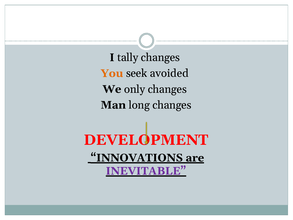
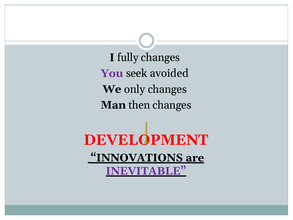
tally: tally -> fully
You colour: orange -> purple
long: long -> then
